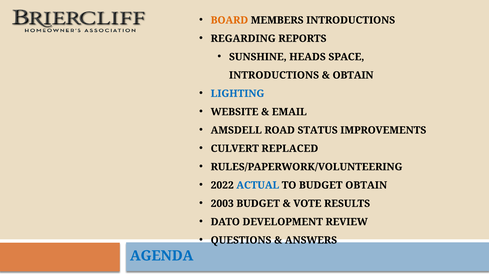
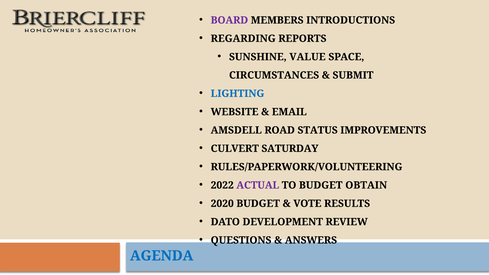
BOARD colour: orange -> purple
HEADS: HEADS -> VALUE
INTRODUCTIONS at (274, 75): INTRODUCTIONS -> CIRCUMSTANCES
OBTAIN at (353, 75): OBTAIN -> SUBMIT
REPLACED: REPLACED -> SATURDAY
ACTUAL colour: blue -> purple
2003: 2003 -> 2020
